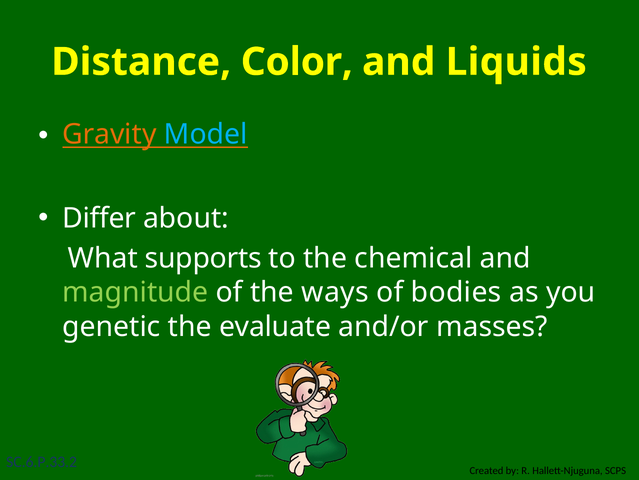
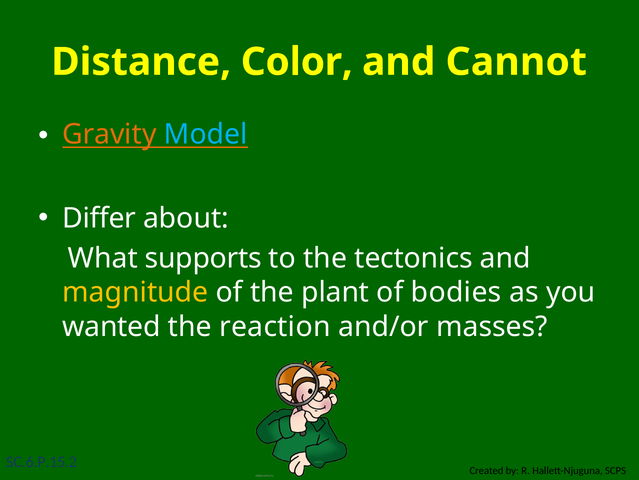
Liquids: Liquids -> Cannot
chemical: chemical -> tectonics
magnitude colour: light green -> yellow
ways: ways -> plant
genetic: genetic -> wanted
evaluate: evaluate -> reaction
SC.6.P.33.2: SC.6.P.33.2 -> SC.6.P.15.2
